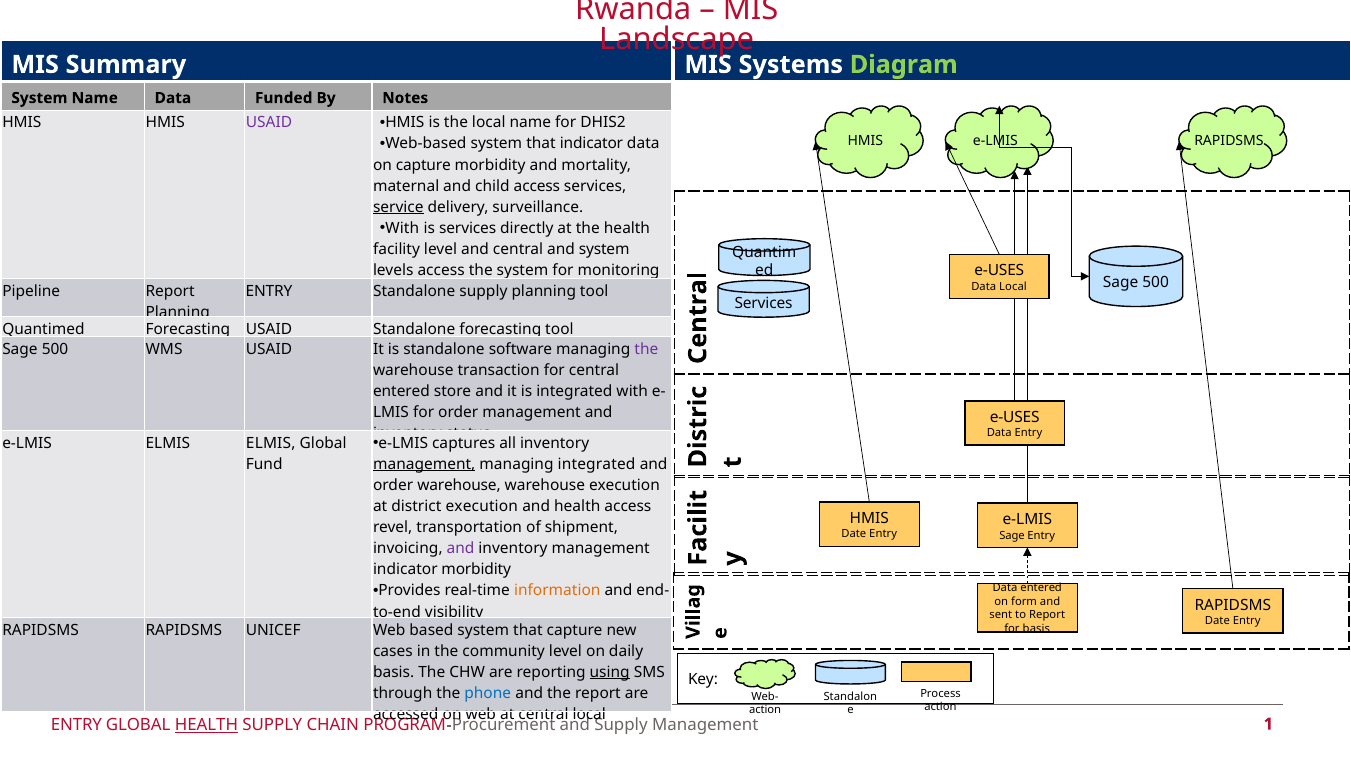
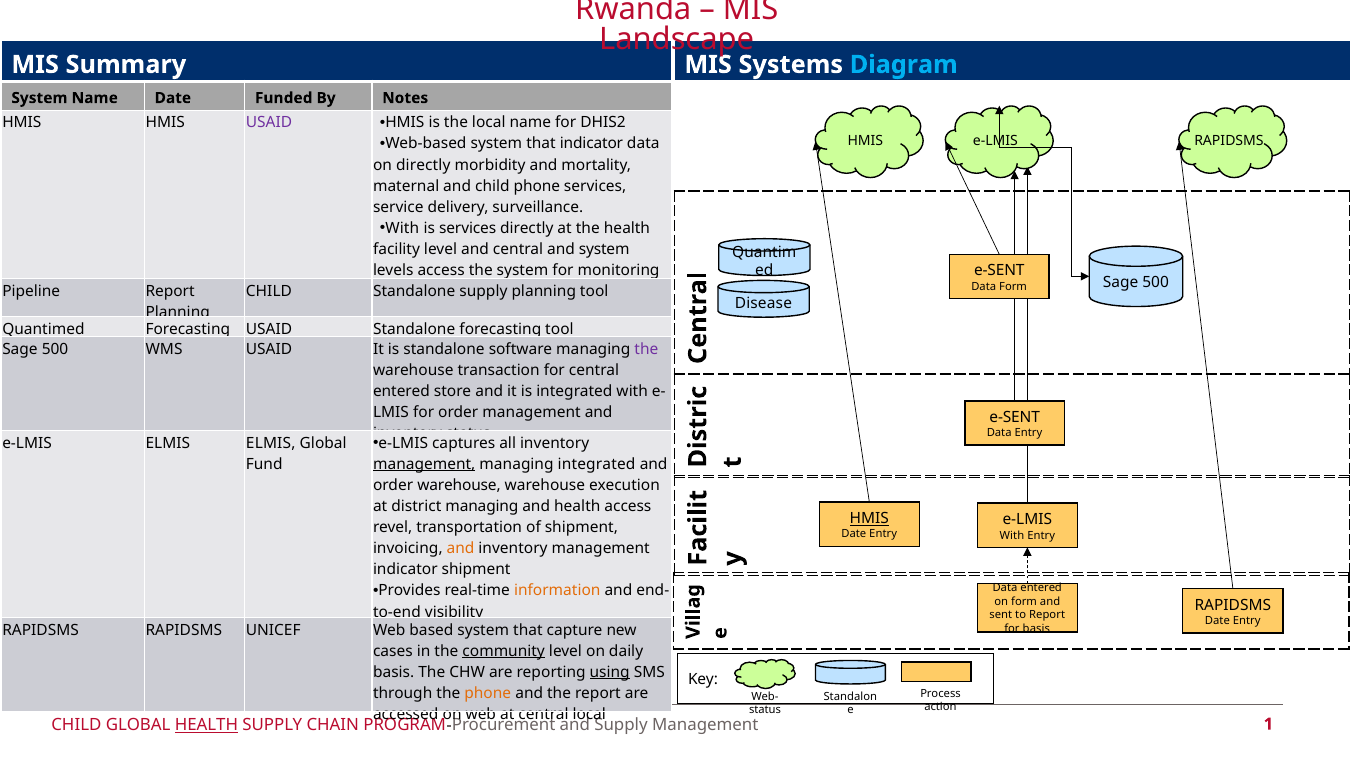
Diagram colour: light green -> light blue
Name Data: Data -> Date
on capture: capture -> directly
child access: access -> phone
service underline: present -> none
e-USES at (999, 271): e-USES -> e-SENT
Data Local: Local -> Form
ENTRY at (269, 291): ENTRY -> CHILD
Services at (764, 303): Services -> Disease
e-USES at (1015, 417): e-USES -> e-SENT
district execution: execution -> managing
HMIS at (869, 518) underline: none -> present
Sage at (1012, 535): Sage -> With
and at (461, 549) colour: purple -> orange
indicator morbidity: morbidity -> shipment
community underline: none -> present
phone at (488, 693) colour: blue -> orange
action at (765, 710): action -> status
ENTRY at (76, 725): ENTRY -> CHILD
